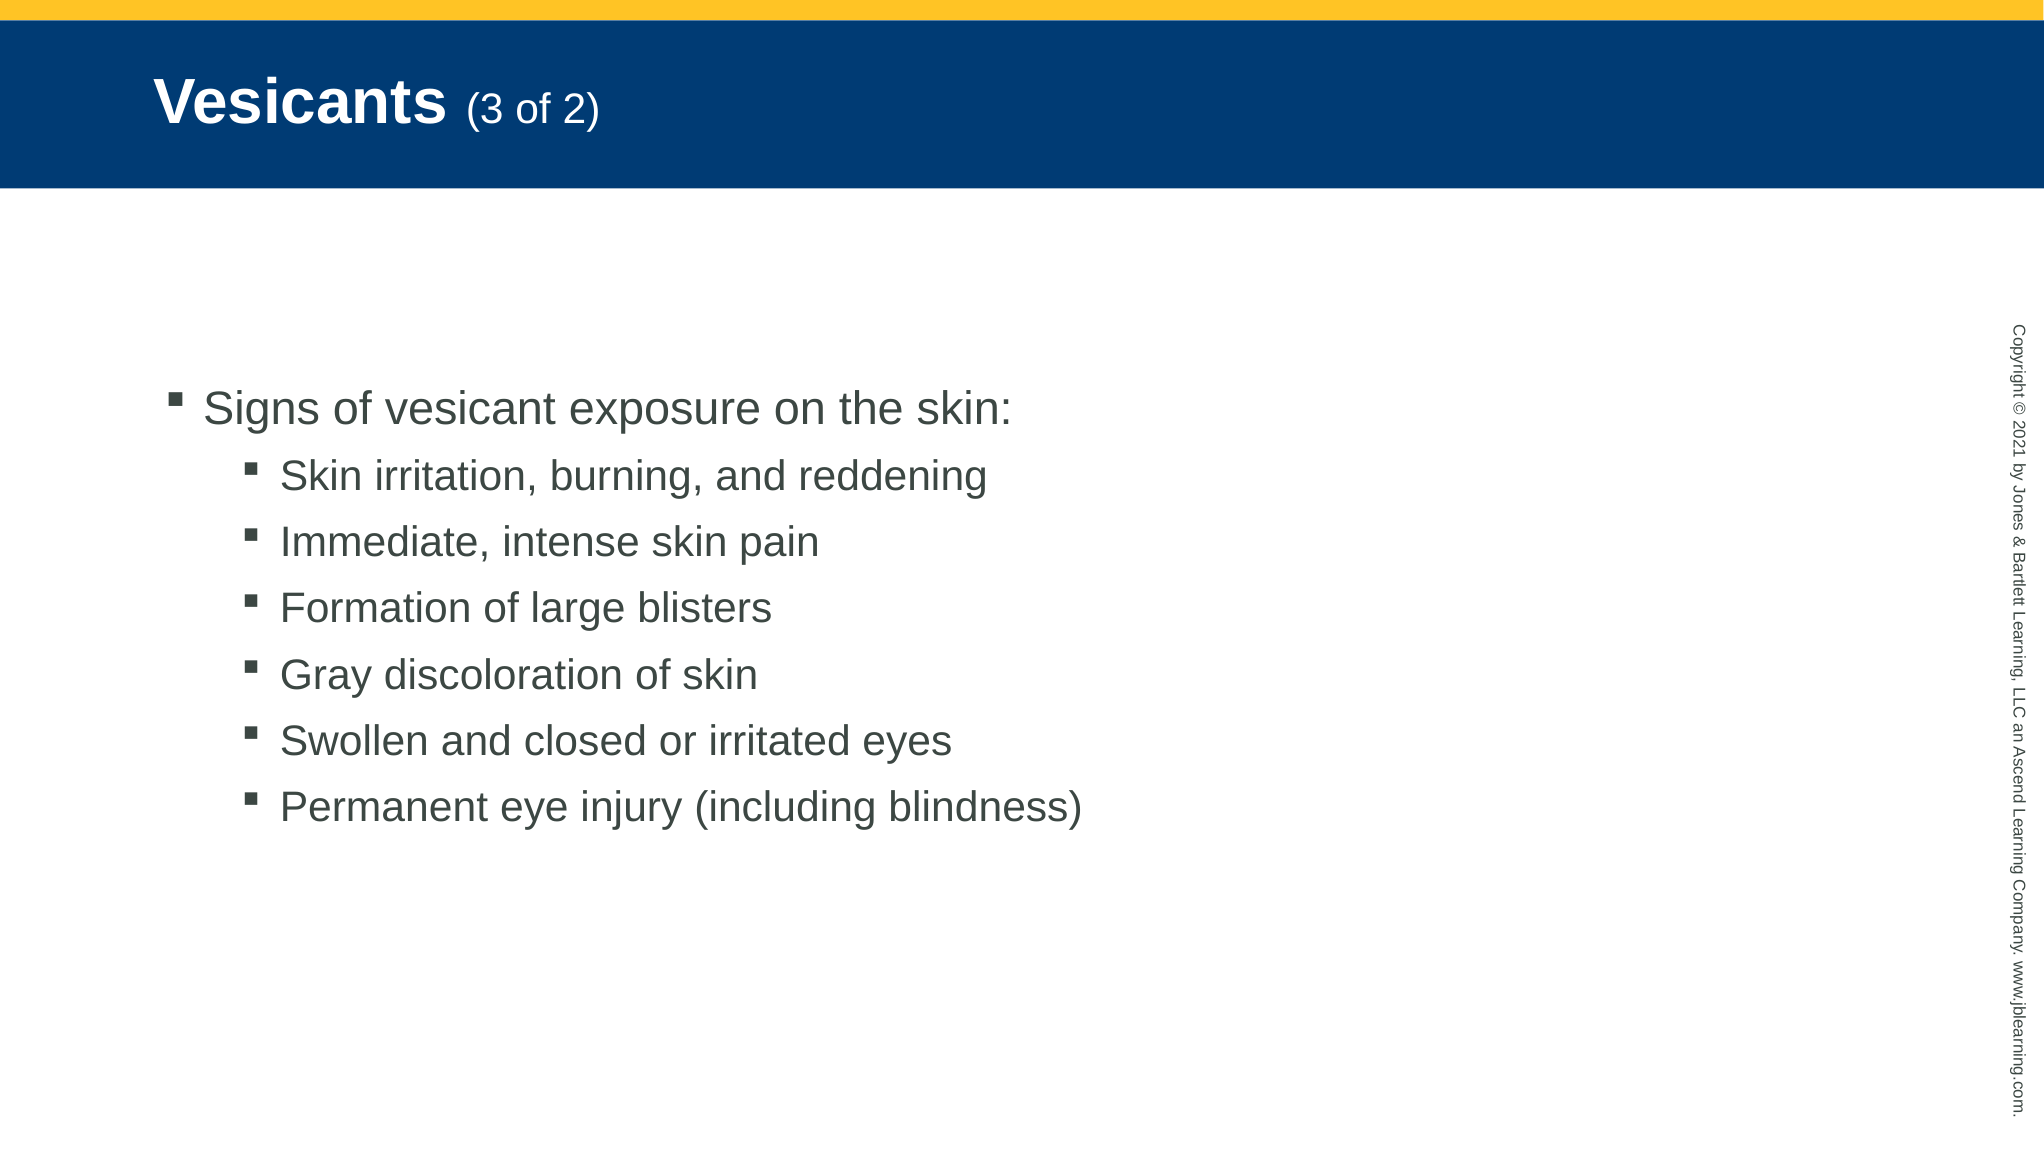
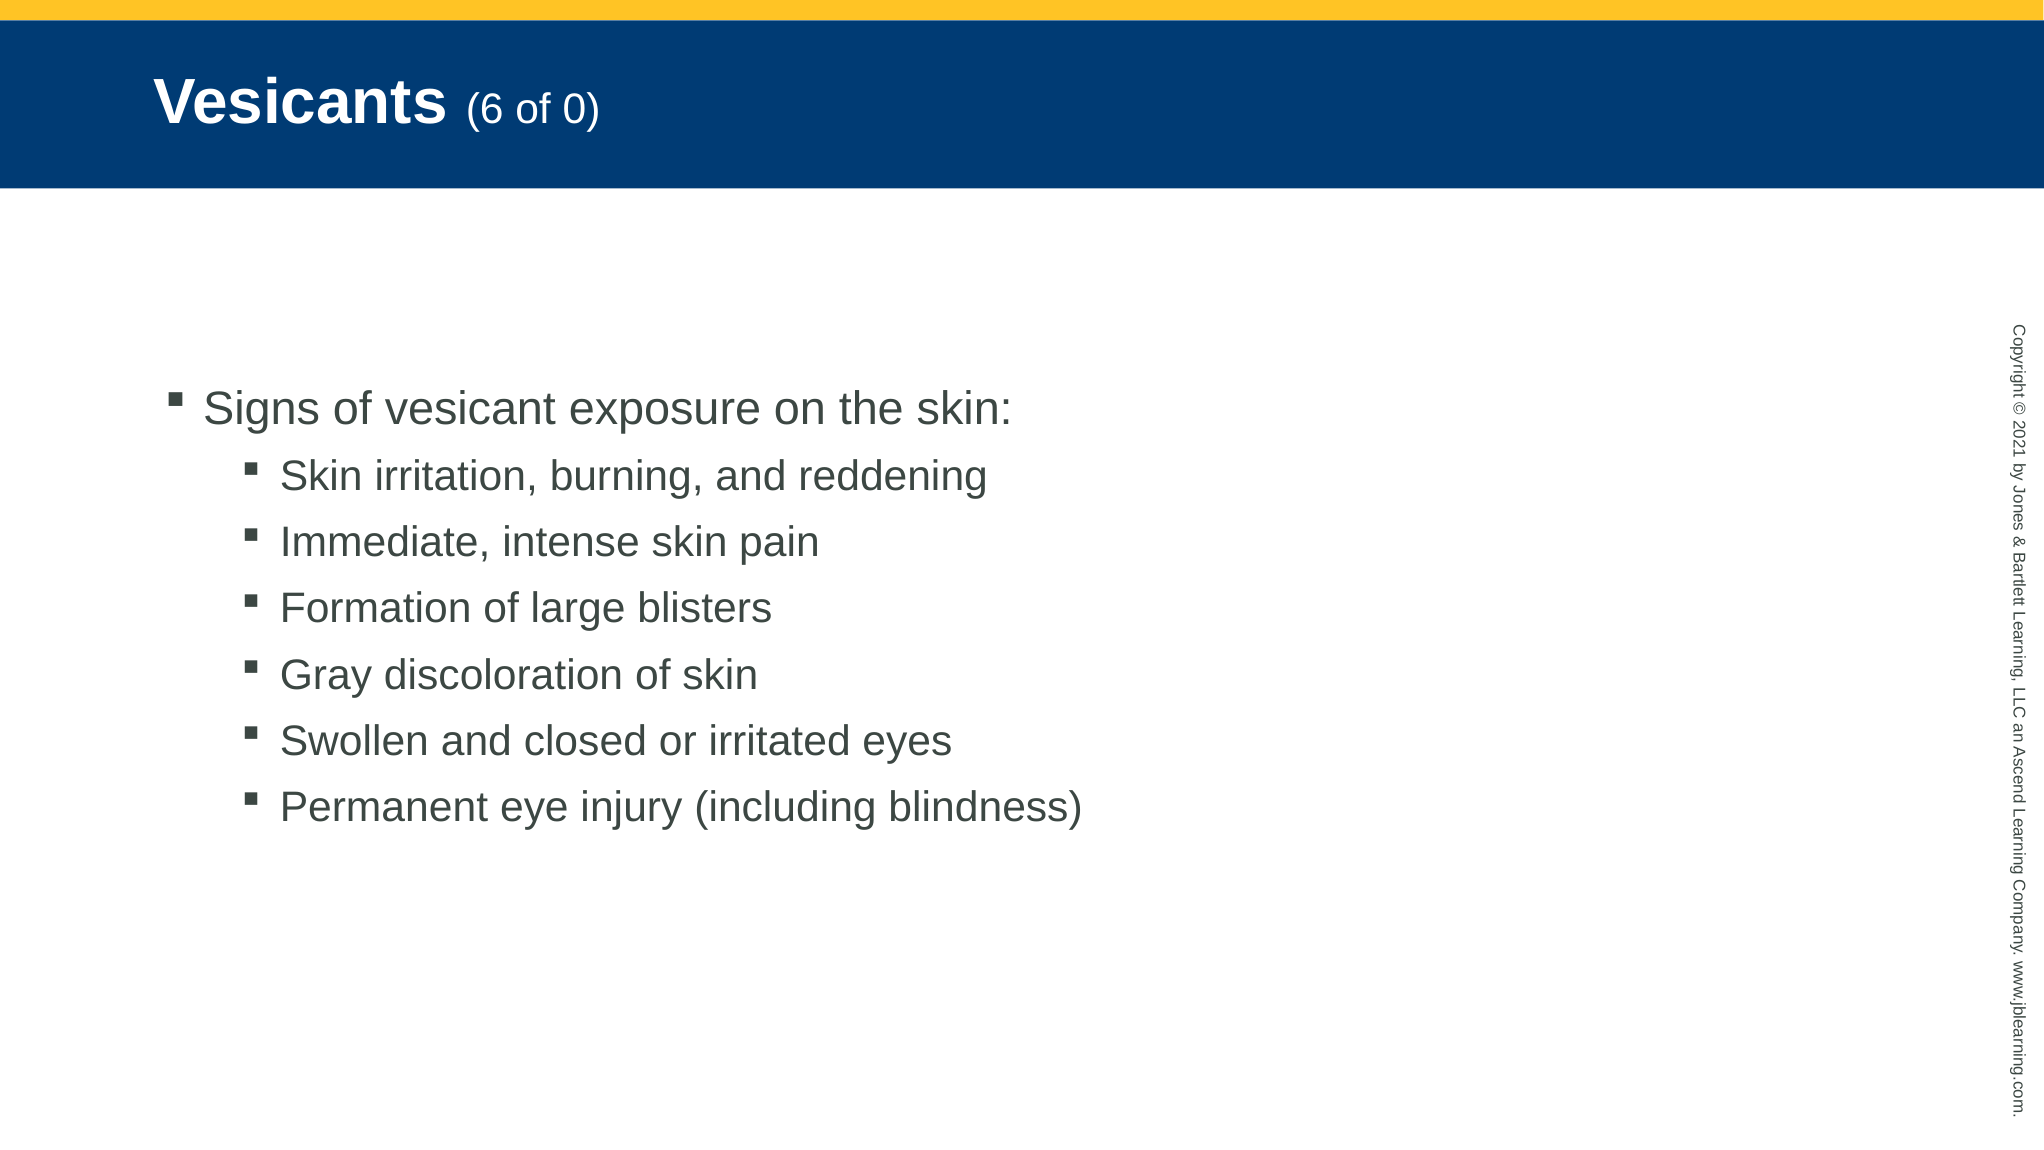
3: 3 -> 6
of 2: 2 -> 0
